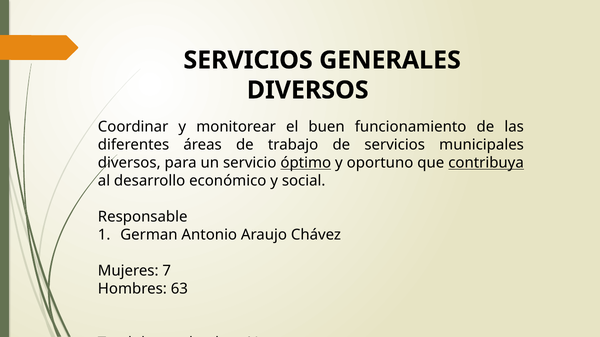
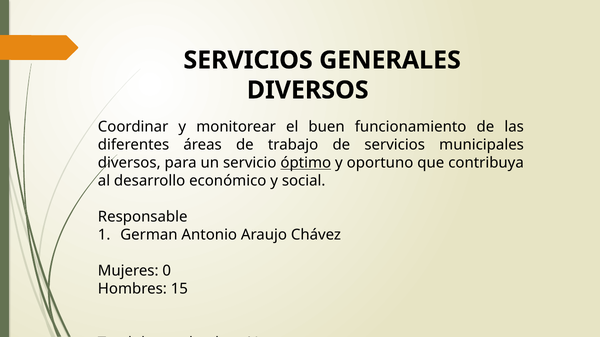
contribuya underline: present -> none
7: 7 -> 0
63: 63 -> 15
